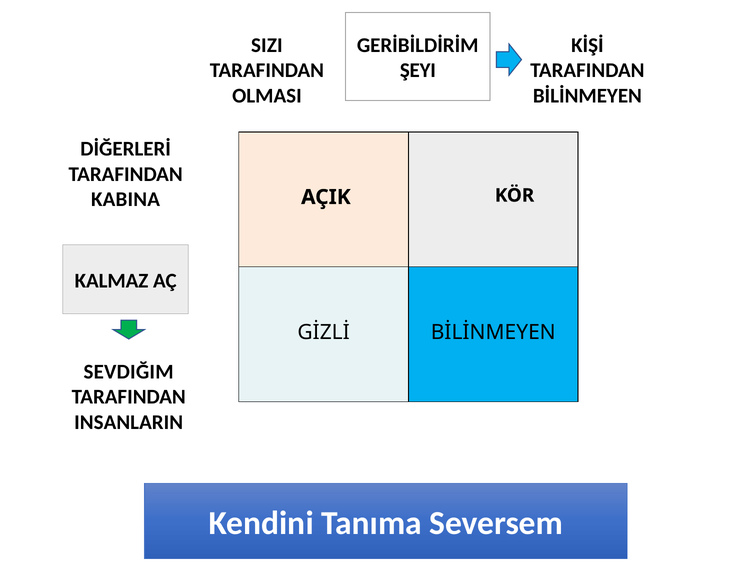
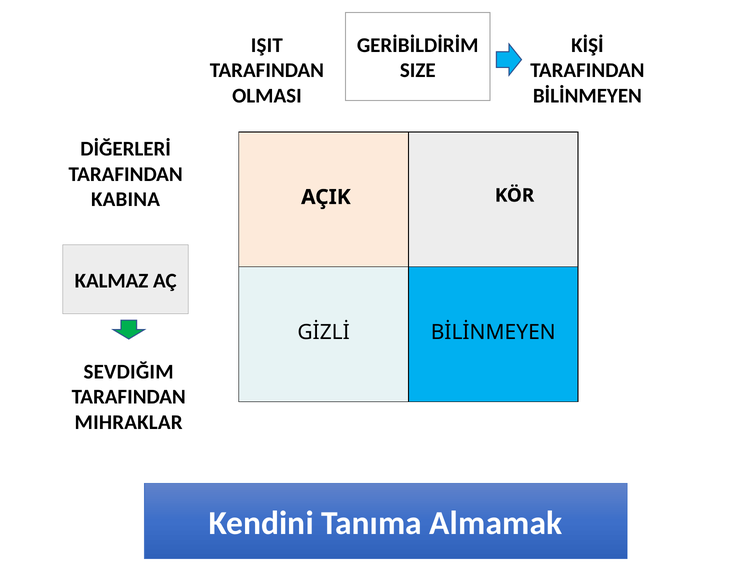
SIZI: SIZI -> IŞIT
ŞEYI: ŞEYI -> SIZE
INSANLARIN: INSANLARIN -> MIHRAKLAR
Seversem: Seversem -> Almamak
